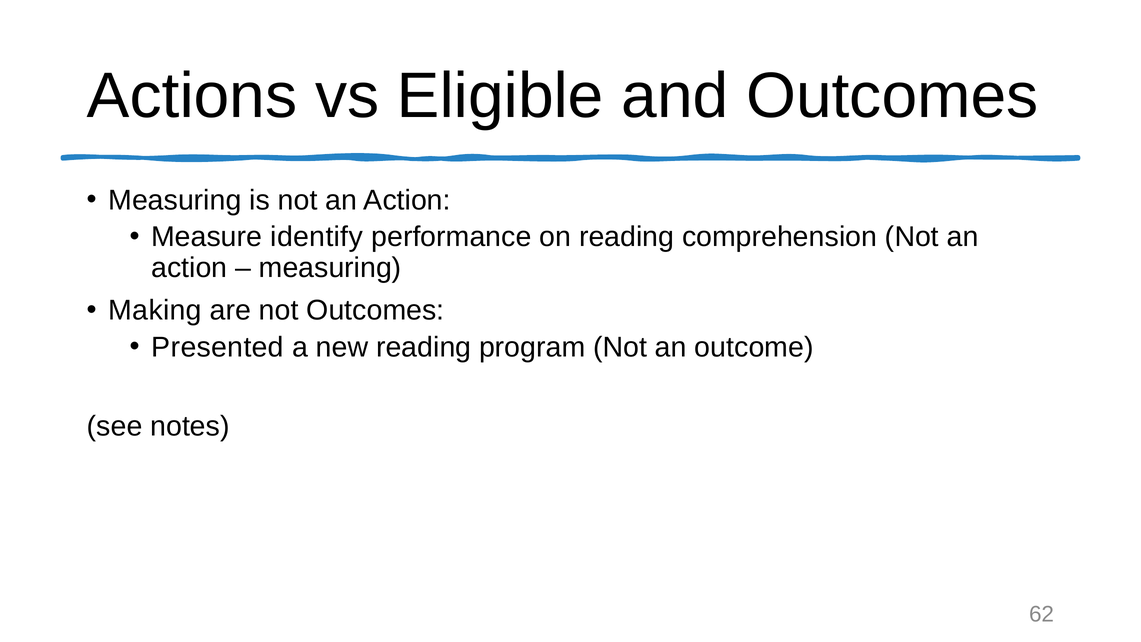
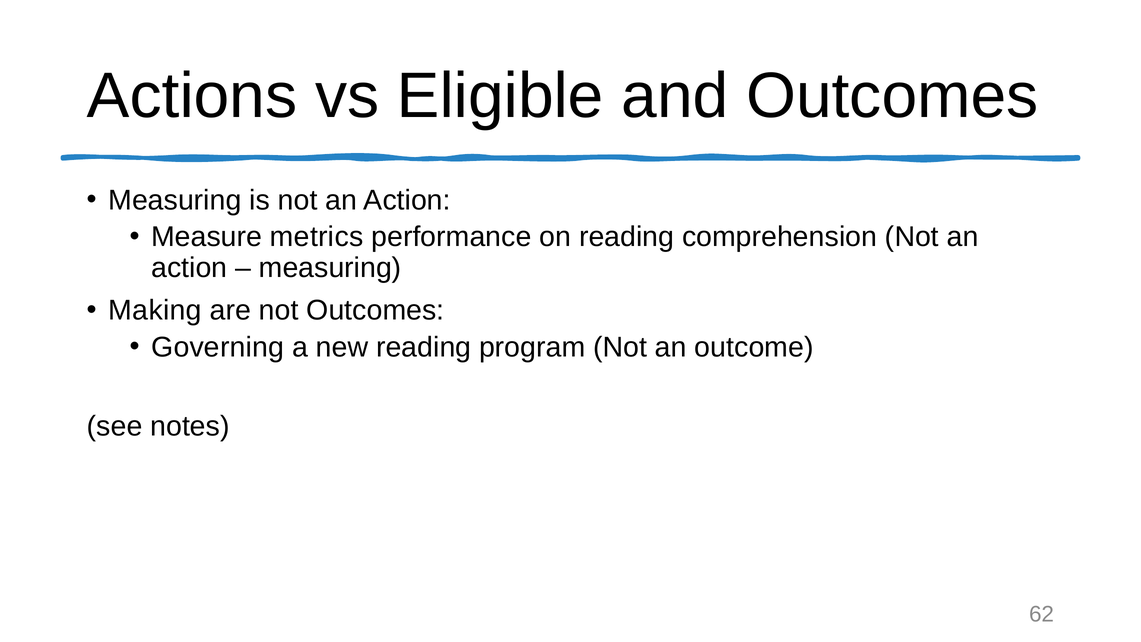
identify: identify -> metrics
Presented: Presented -> Governing
